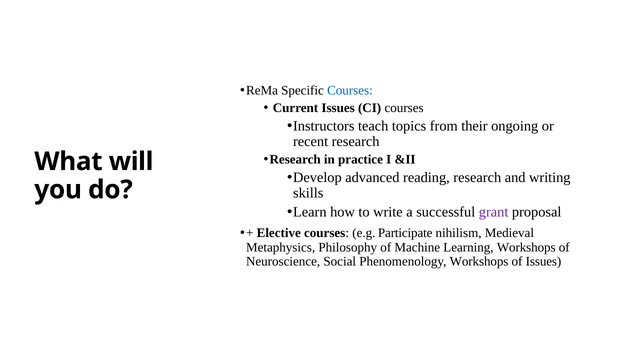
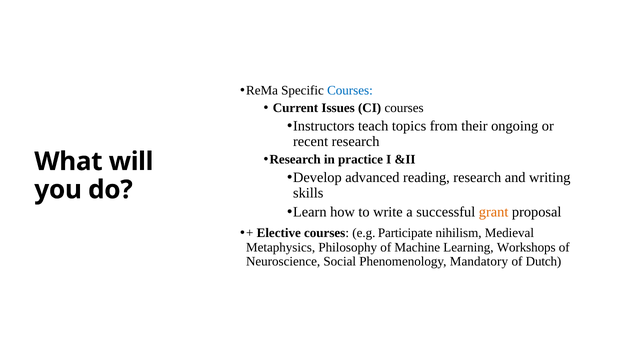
grant colour: purple -> orange
Phenomenology Workshops: Workshops -> Mandatory
of Issues: Issues -> Dutch
